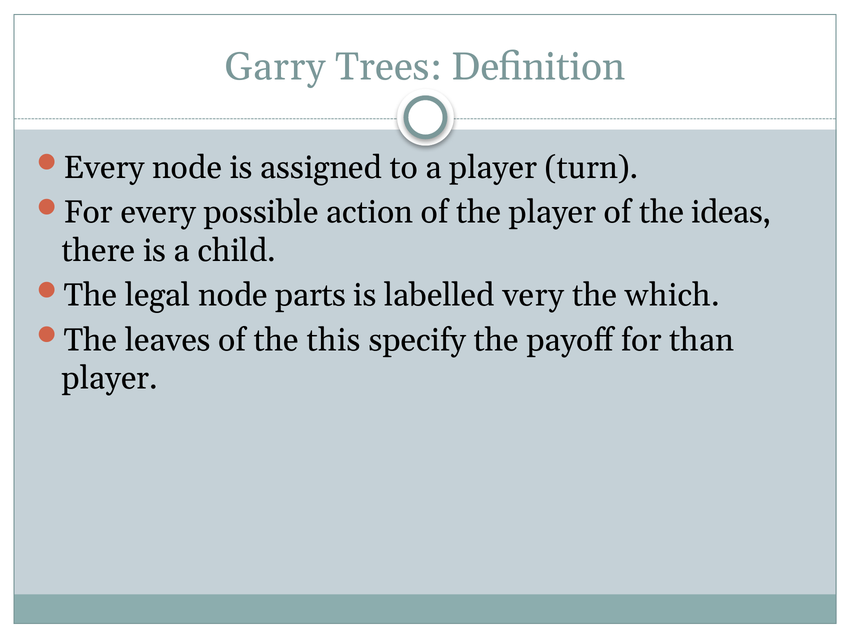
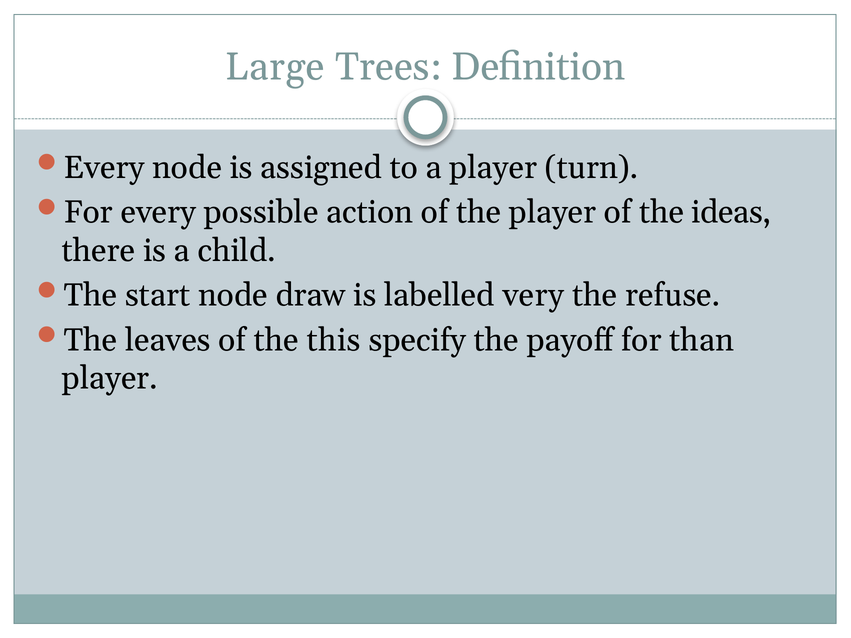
Garry: Garry -> Large
legal: legal -> start
parts: parts -> draw
which: which -> refuse
